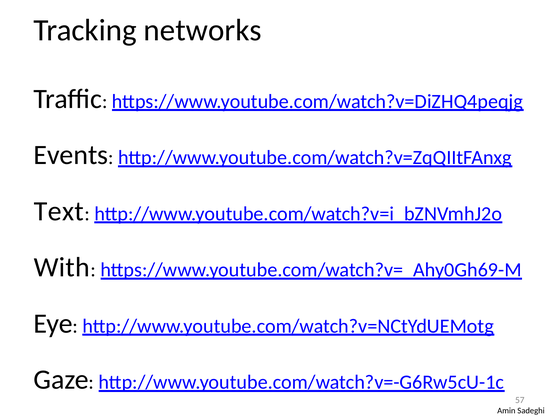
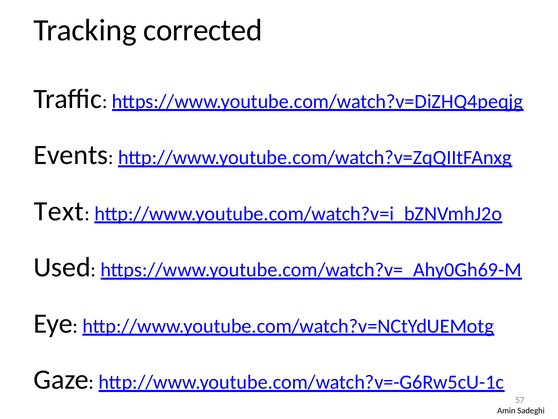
networks: networks -> corrected
With: With -> Used
